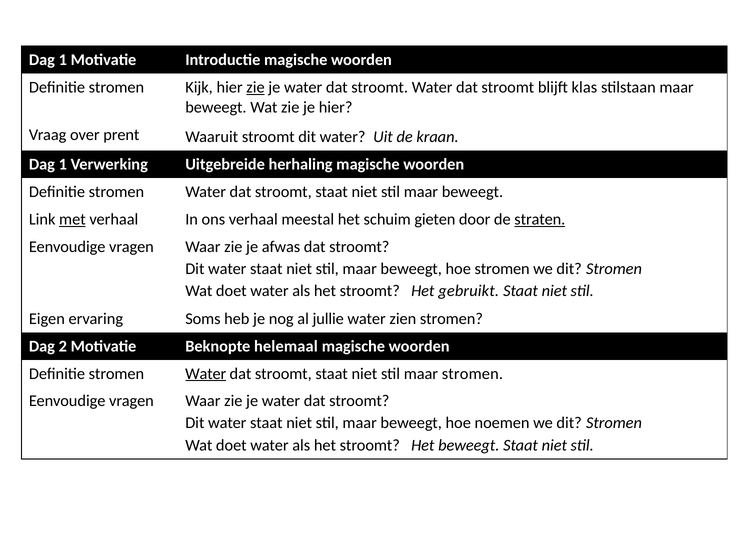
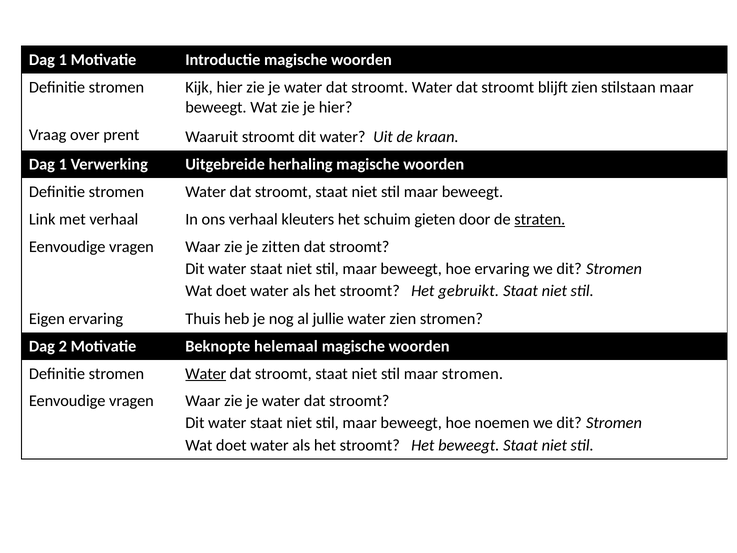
zie at (256, 87) underline: present -> none
blijft klas: klas -> zien
met underline: present -> none
meestal: meestal -> kleuters
afwas: afwas -> zitten
hoe stromen: stromen -> ervaring
Soms: Soms -> Thuis
